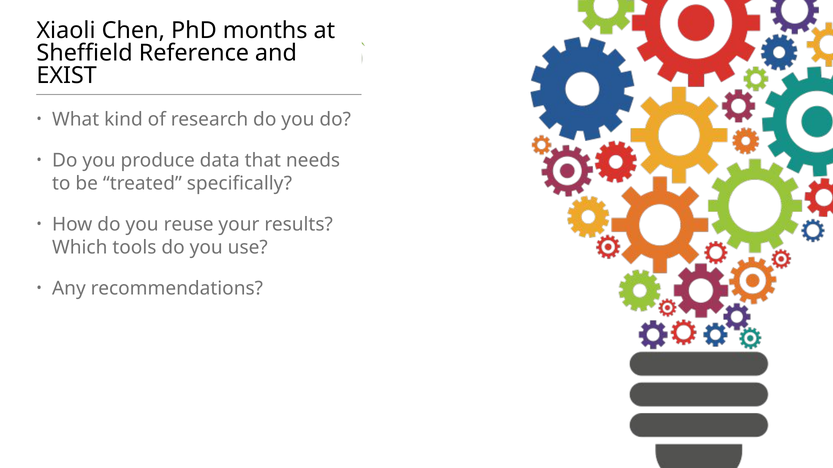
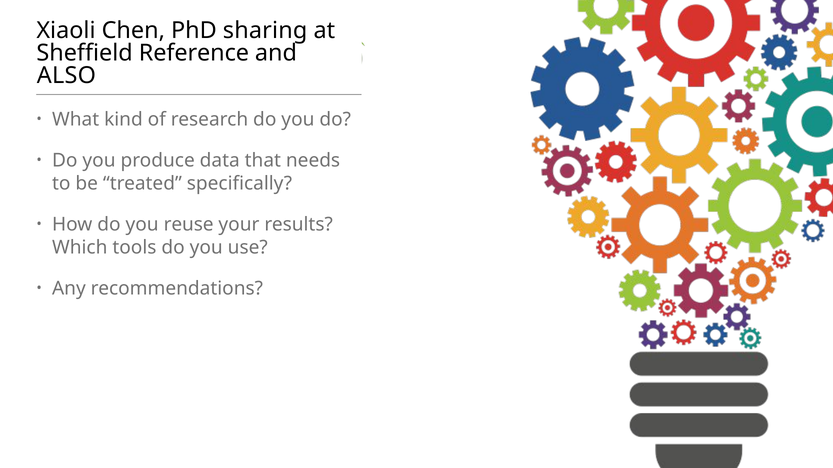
months: months -> sharing
EXIST: EXIST -> ALSO
